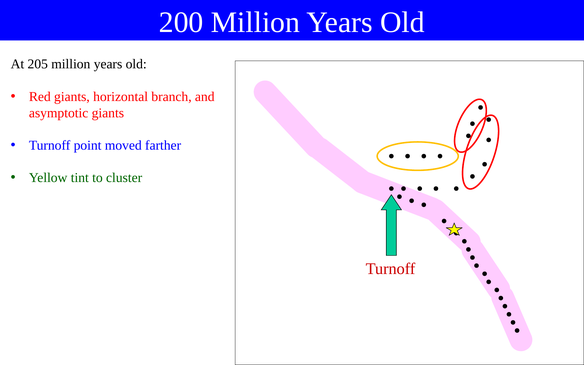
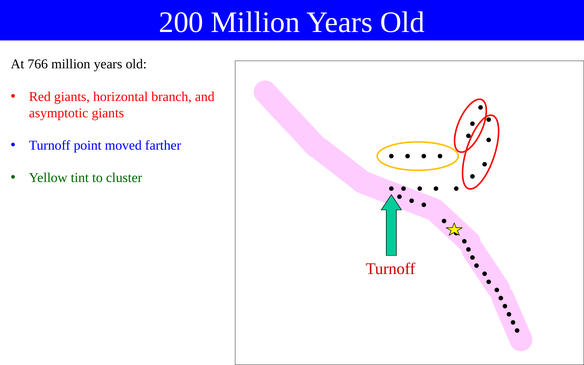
205: 205 -> 766
